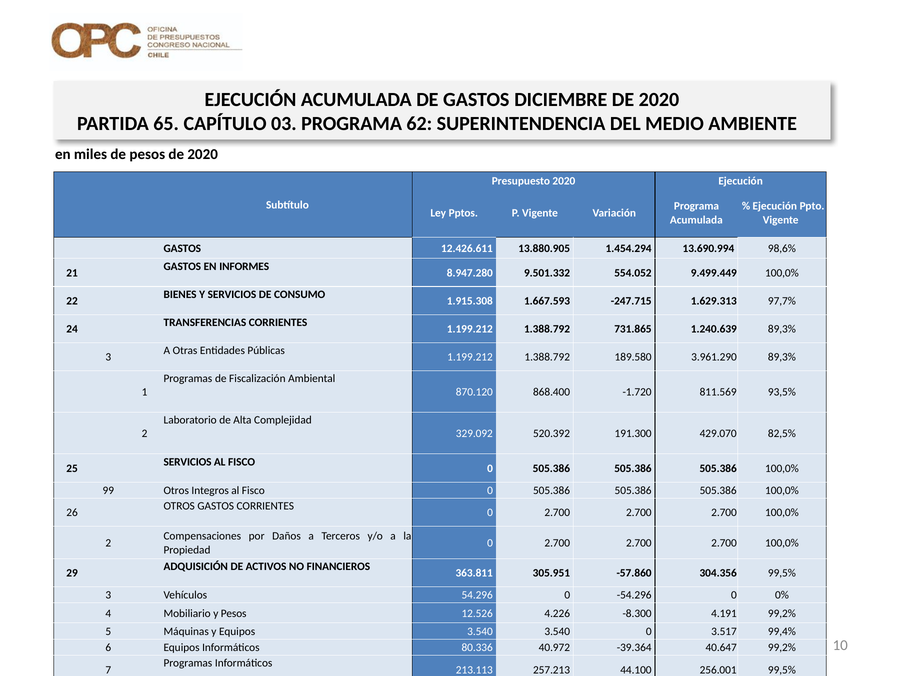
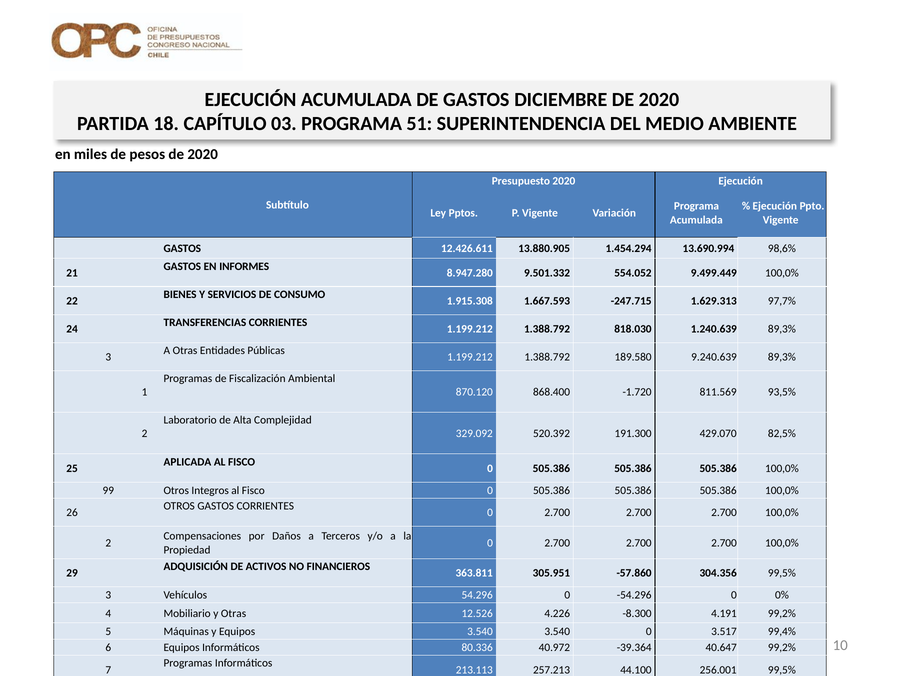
65: 65 -> 18
62: 62 -> 51
731.865: 731.865 -> 818.030
3.961.290: 3.961.290 -> 9.240.639
SERVICIOS at (188, 462): SERVICIOS -> APLICADA
y Pesos: Pesos -> Otras
